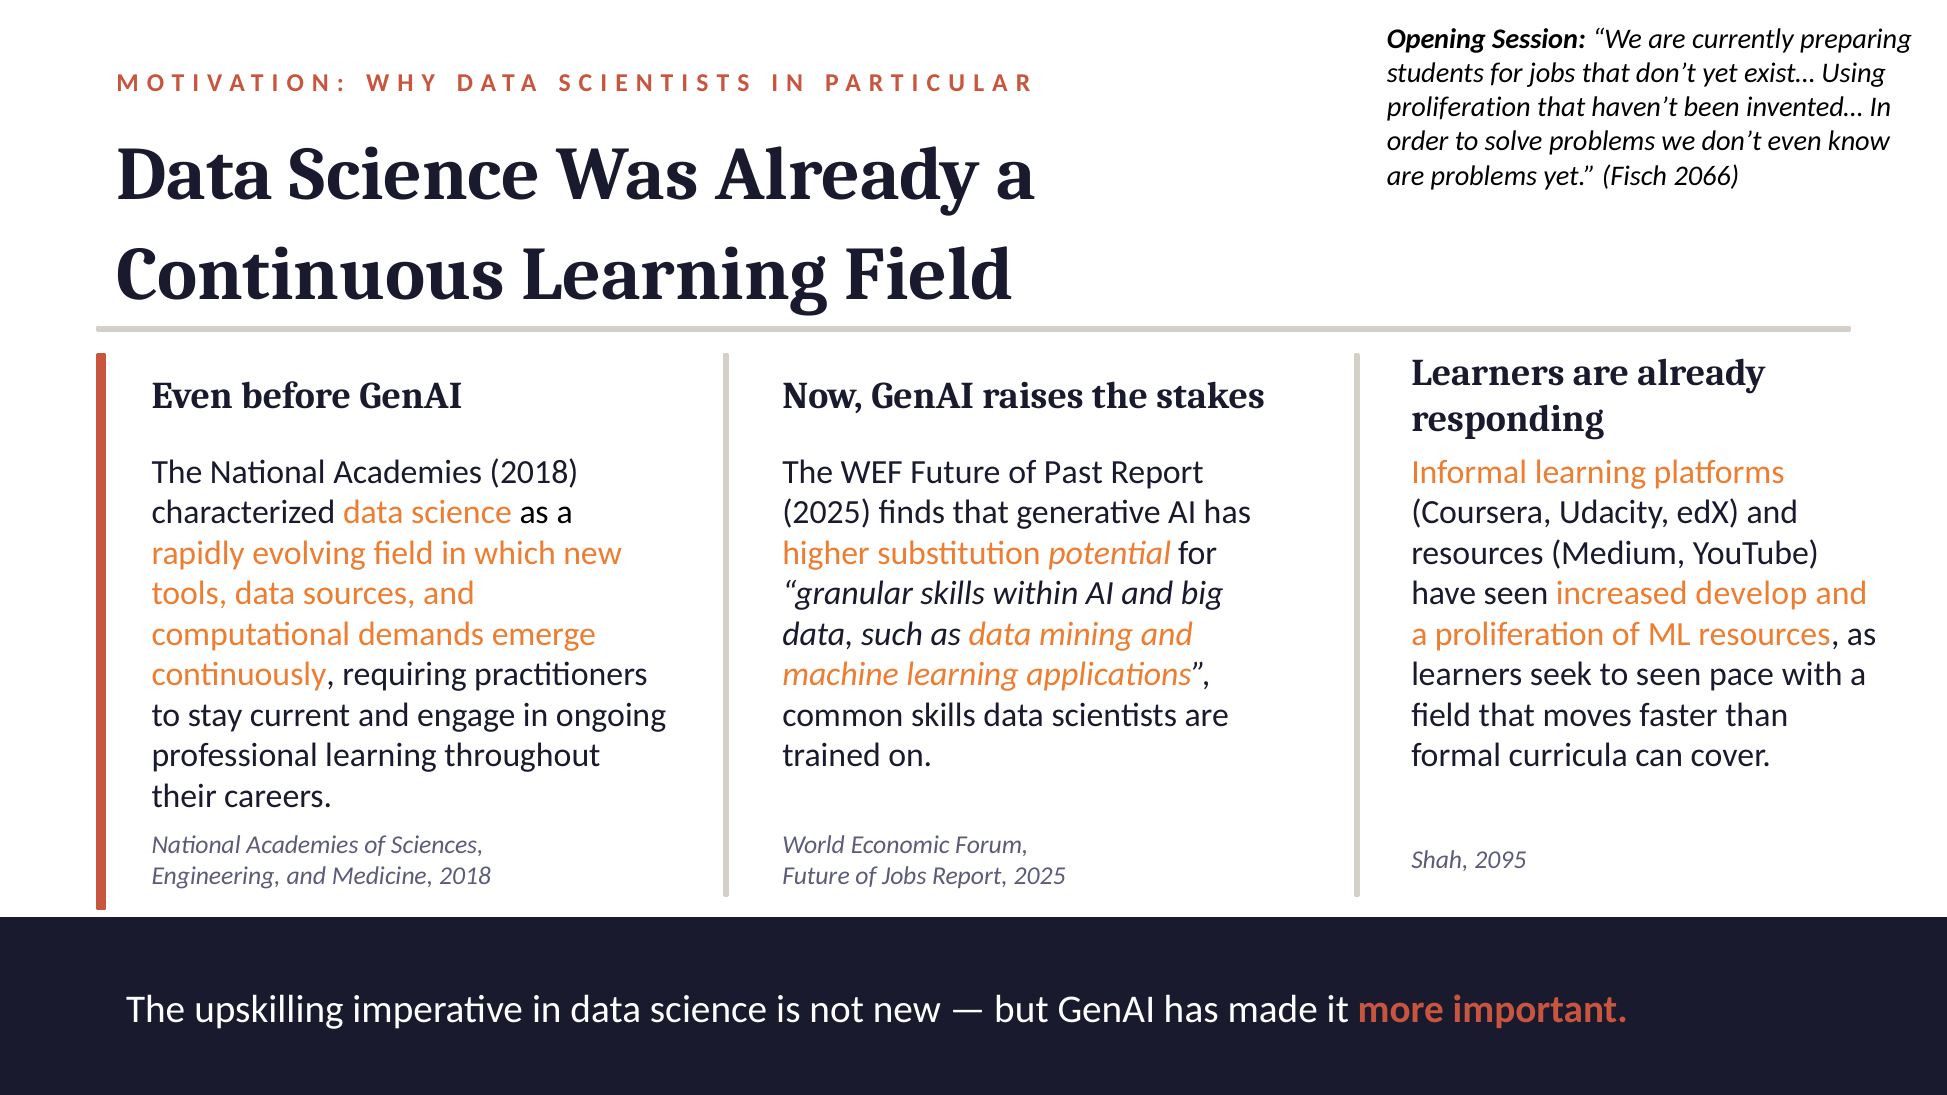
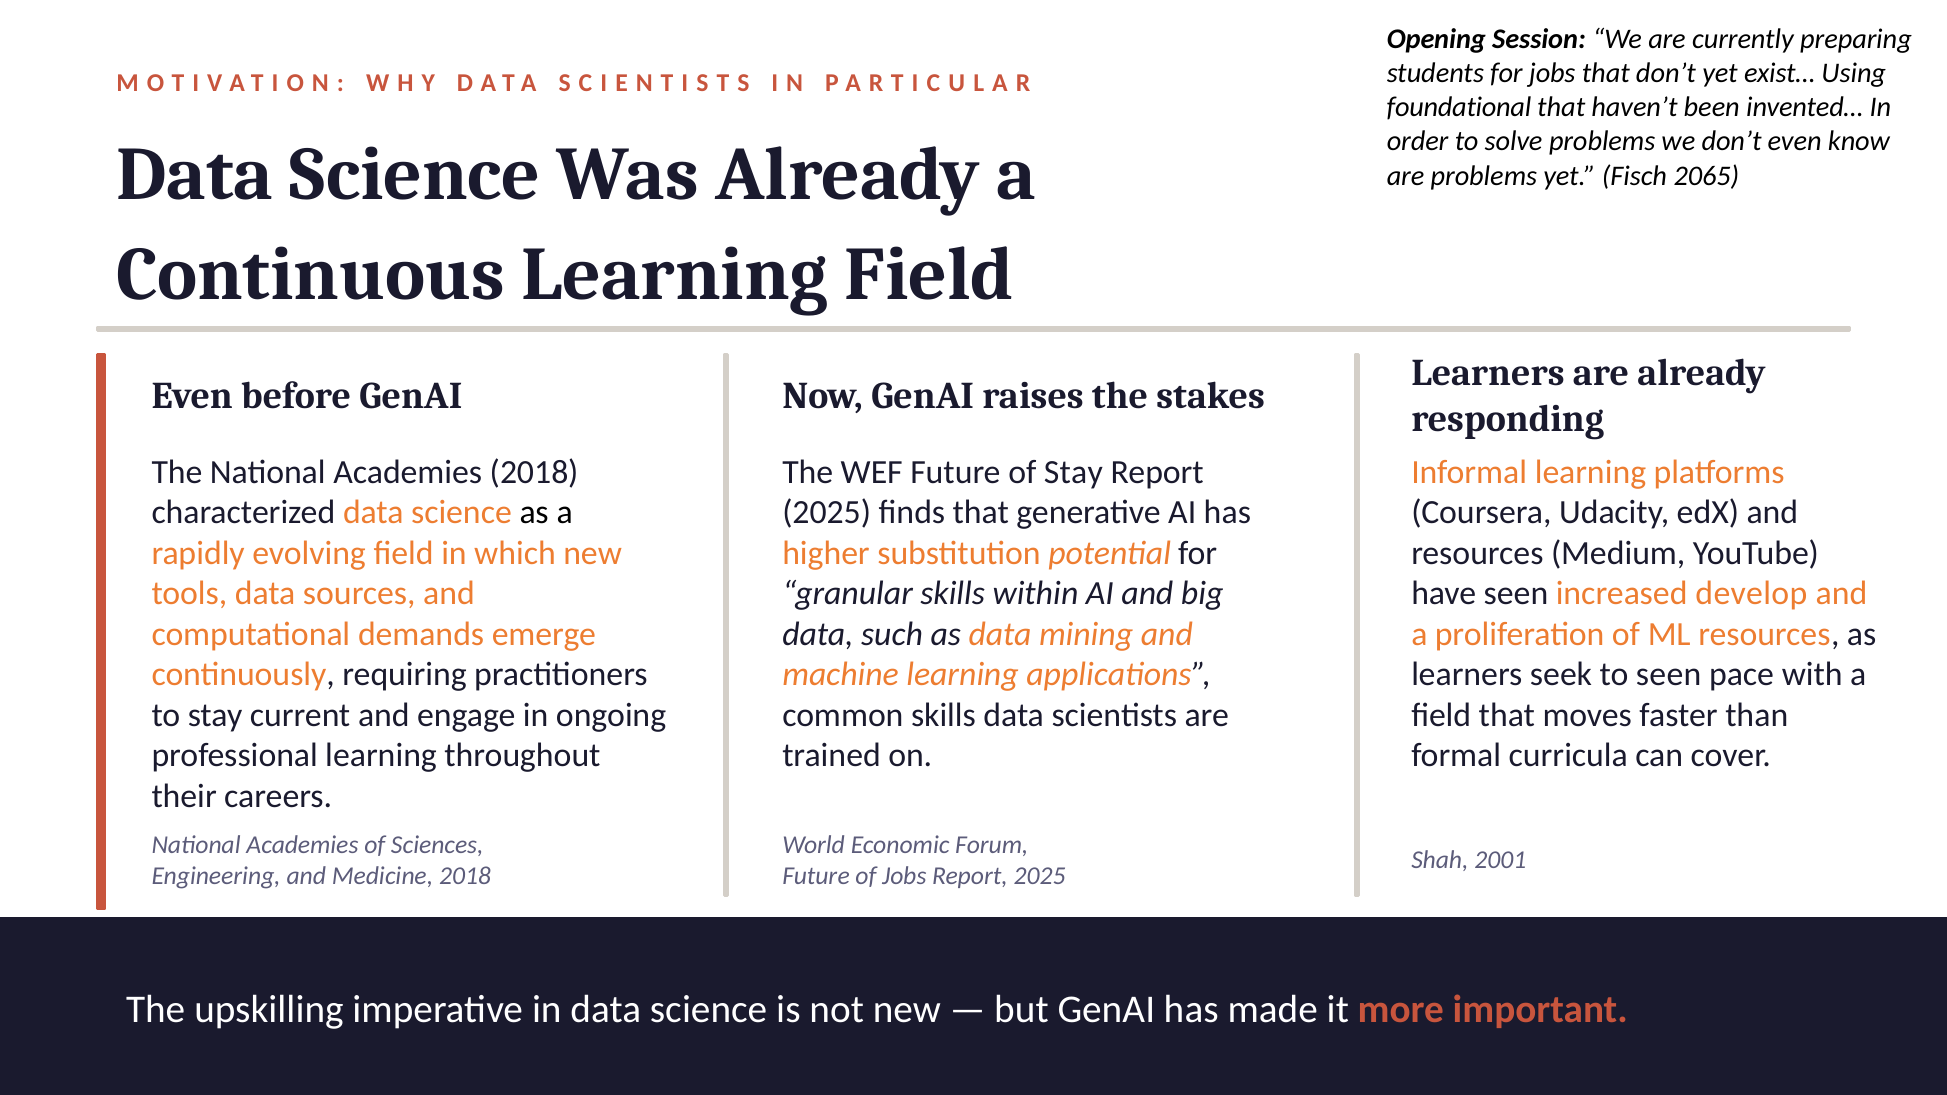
proliferation at (1459, 108): proliferation -> foundational
2066: 2066 -> 2065
of Past: Past -> Stay
2095: 2095 -> 2001
